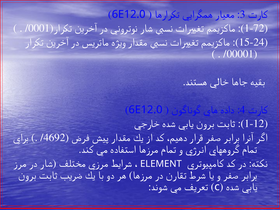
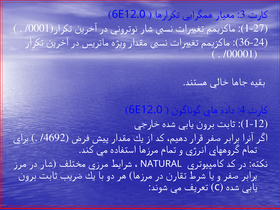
1-72: 1-72 -> 1-27
15-24: 15-24 -> 36-24
ELEMENT: ELEMENT -> NATURAL
